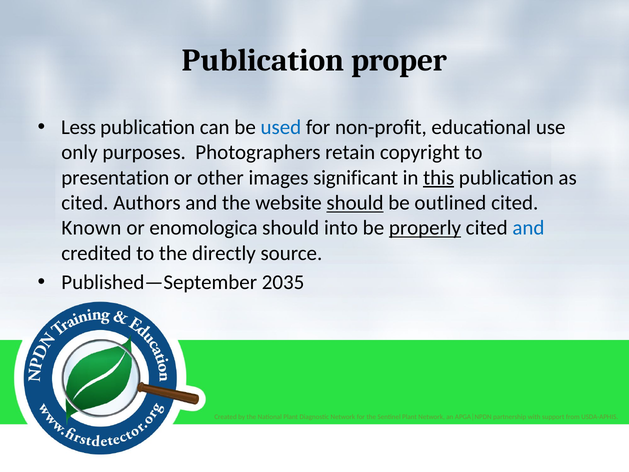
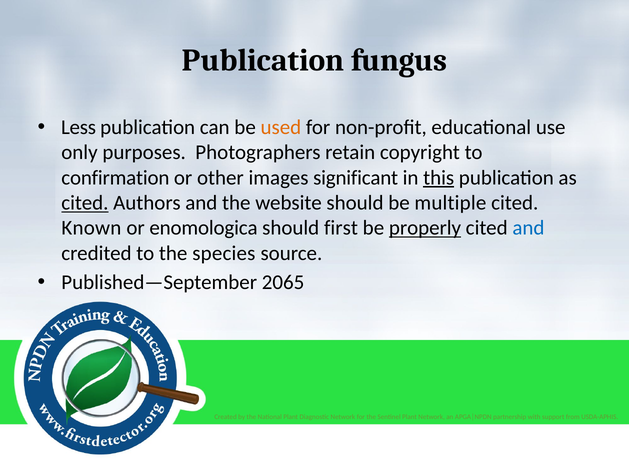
proper: proper -> fungus
used colour: blue -> orange
presentation: presentation -> confirmation
cited at (85, 203) underline: none -> present
should at (355, 203) underline: present -> none
outlined: outlined -> multiple
into: into -> first
directly: directly -> species
2035: 2035 -> 2065
